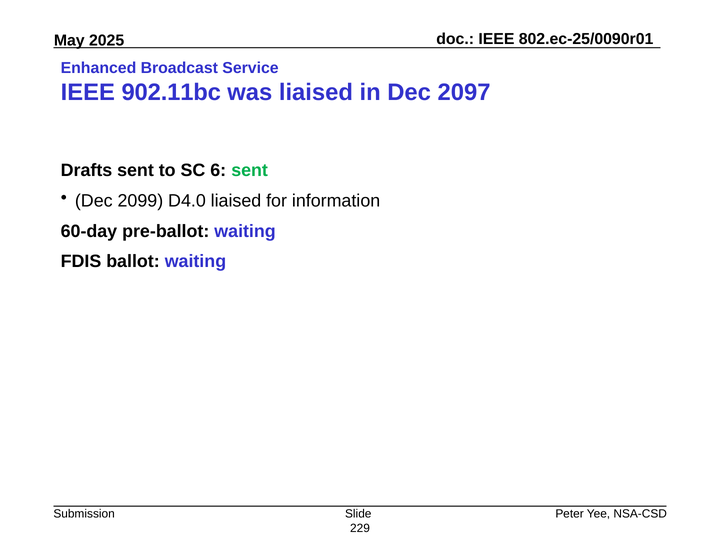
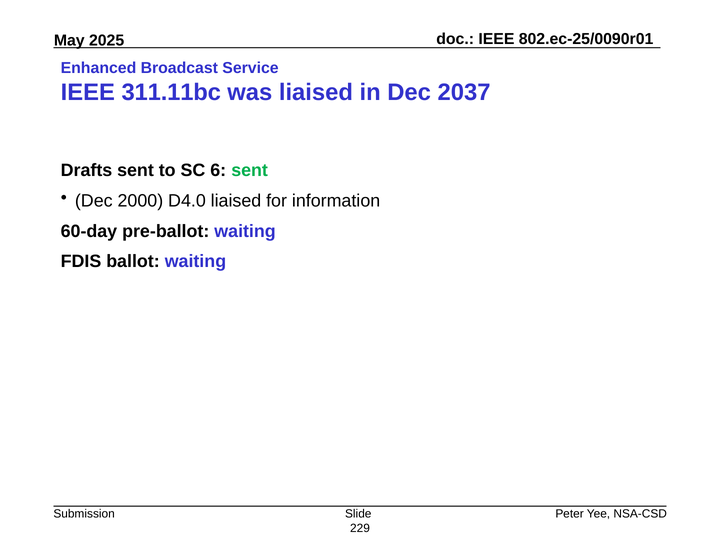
902.11bc: 902.11bc -> 311.11bc
2097: 2097 -> 2037
2099: 2099 -> 2000
